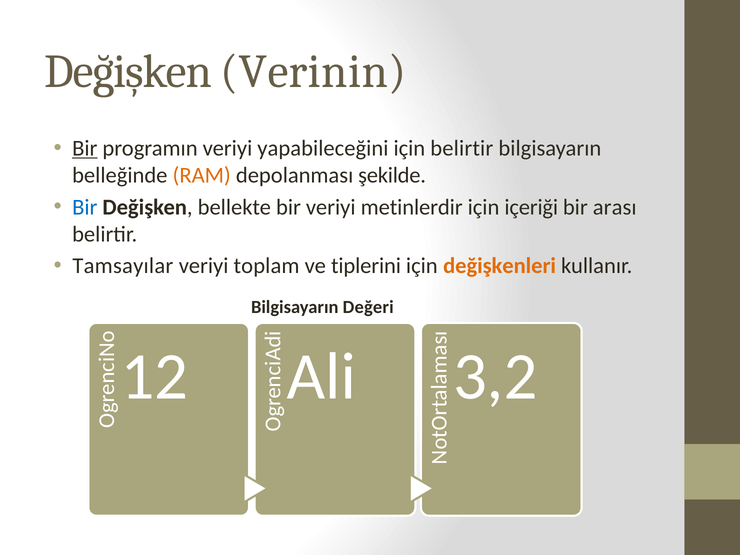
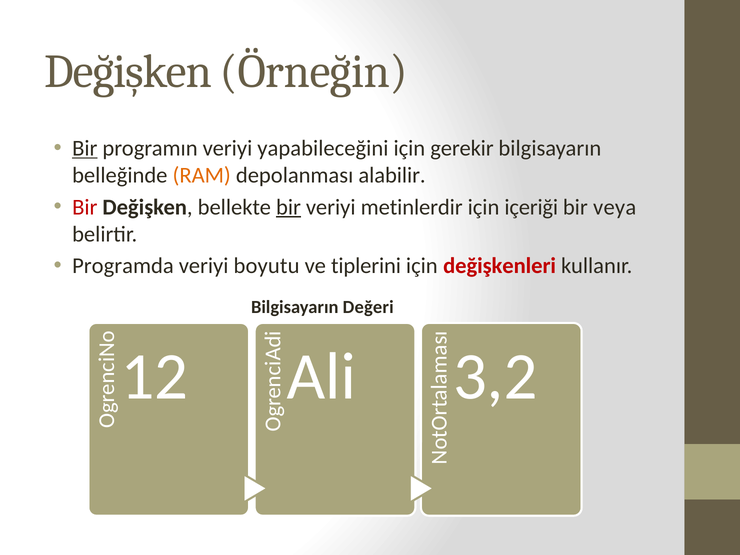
Verinin: Verinin -> Örneğin
için belirtir: belirtir -> gerekir
şekilde: şekilde -> alabilir
Bir at (85, 207) colour: blue -> red
bir at (288, 207) underline: none -> present
arası: arası -> veya
Tamsayılar: Tamsayılar -> Programda
toplam: toplam -> boyutu
değişkenleri colour: orange -> red
